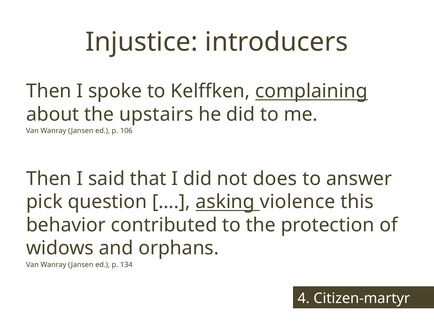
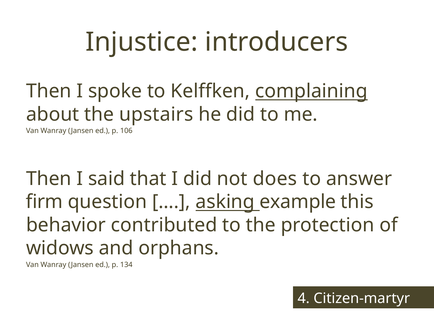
pick: pick -> firm
violence: violence -> example
